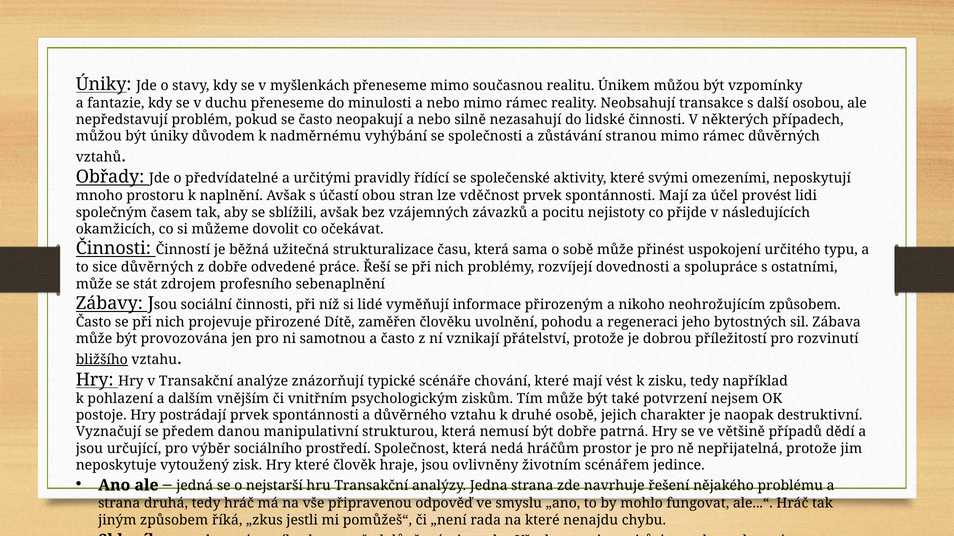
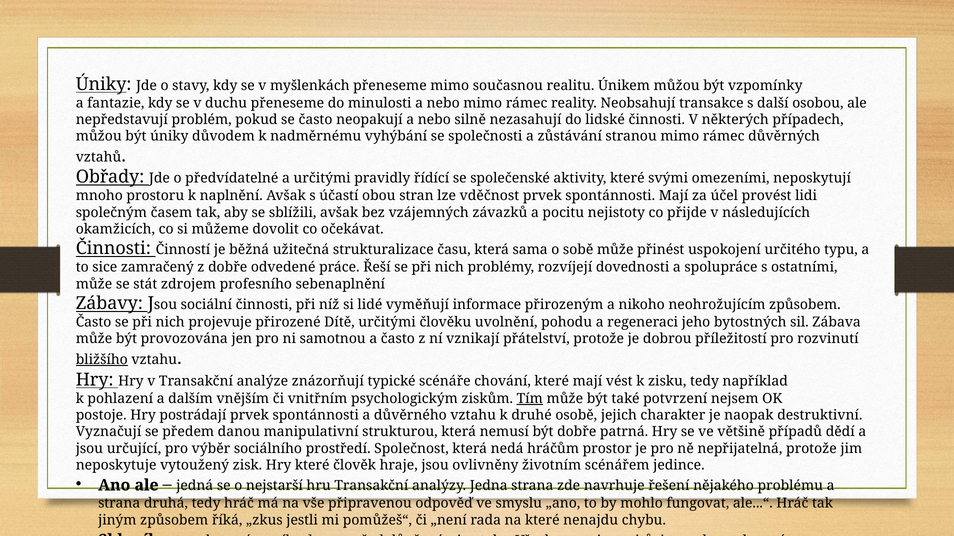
sice důvěrných: důvěrných -> zamračený
Dítě zaměřen: zaměřen -> určitými
Tím underline: none -> present
